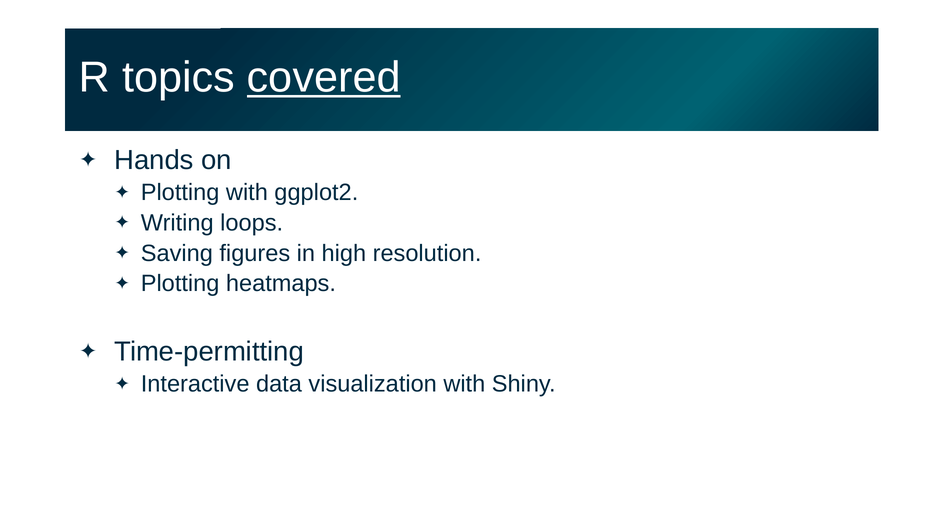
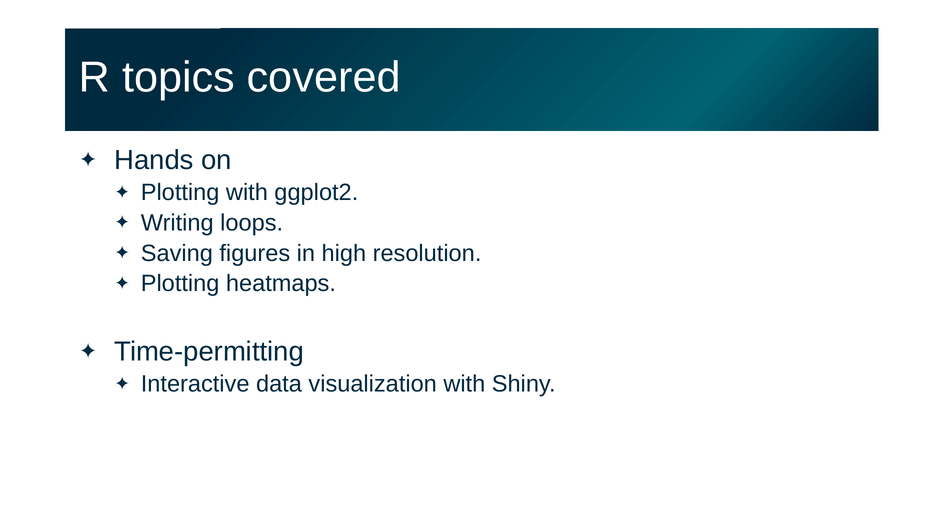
covered underline: present -> none
